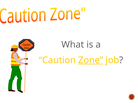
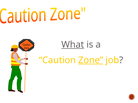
What underline: none -> present
